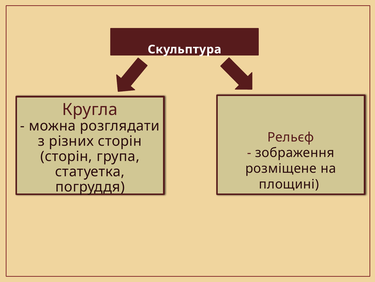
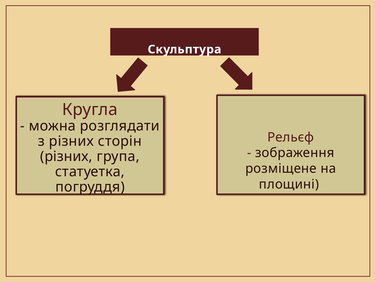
сторін at (66, 156): сторін -> різних
